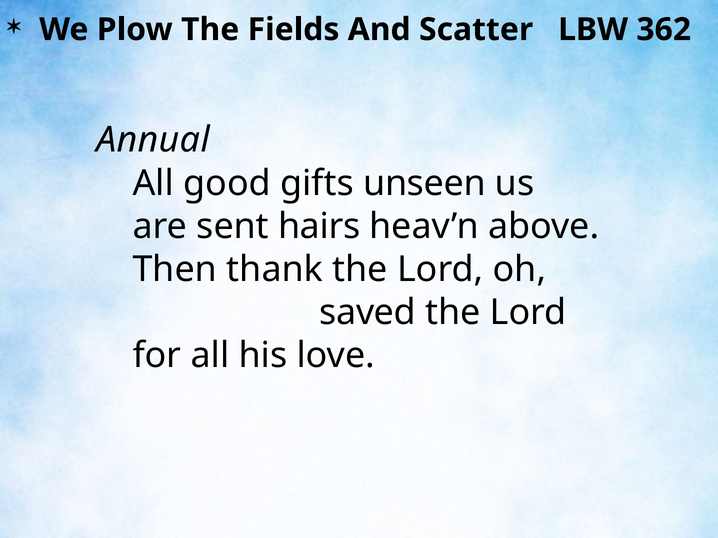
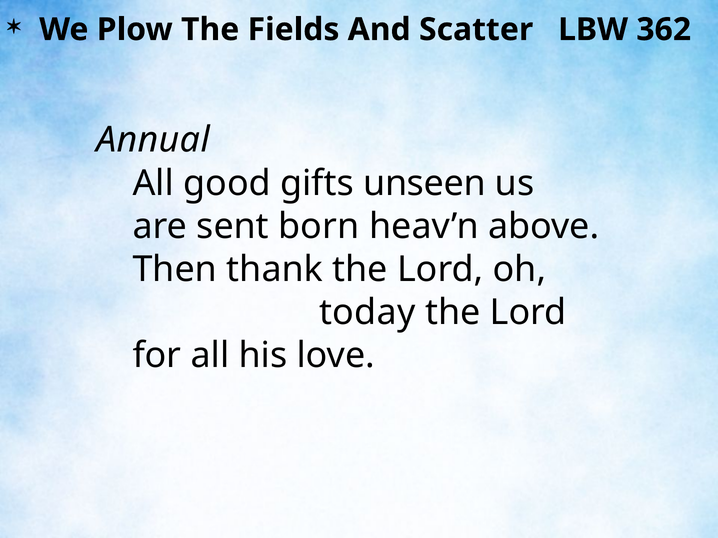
hairs: hairs -> born
saved: saved -> today
